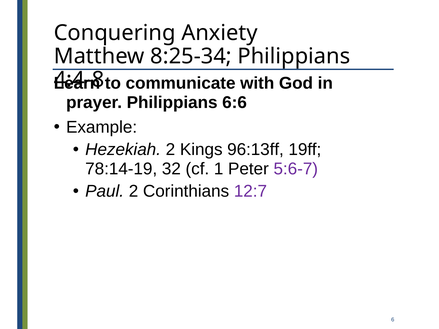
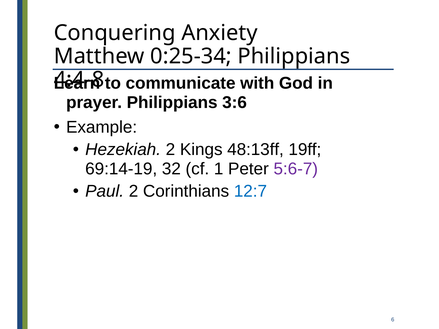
8:25-34: 8:25-34 -> 0:25-34
6:6: 6:6 -> 3:6
96:13ff: 96:13ff -> 48:13ff
78:14-19: 78:14-19 -> 69:14-19
12:7 colour: purple -> blue
